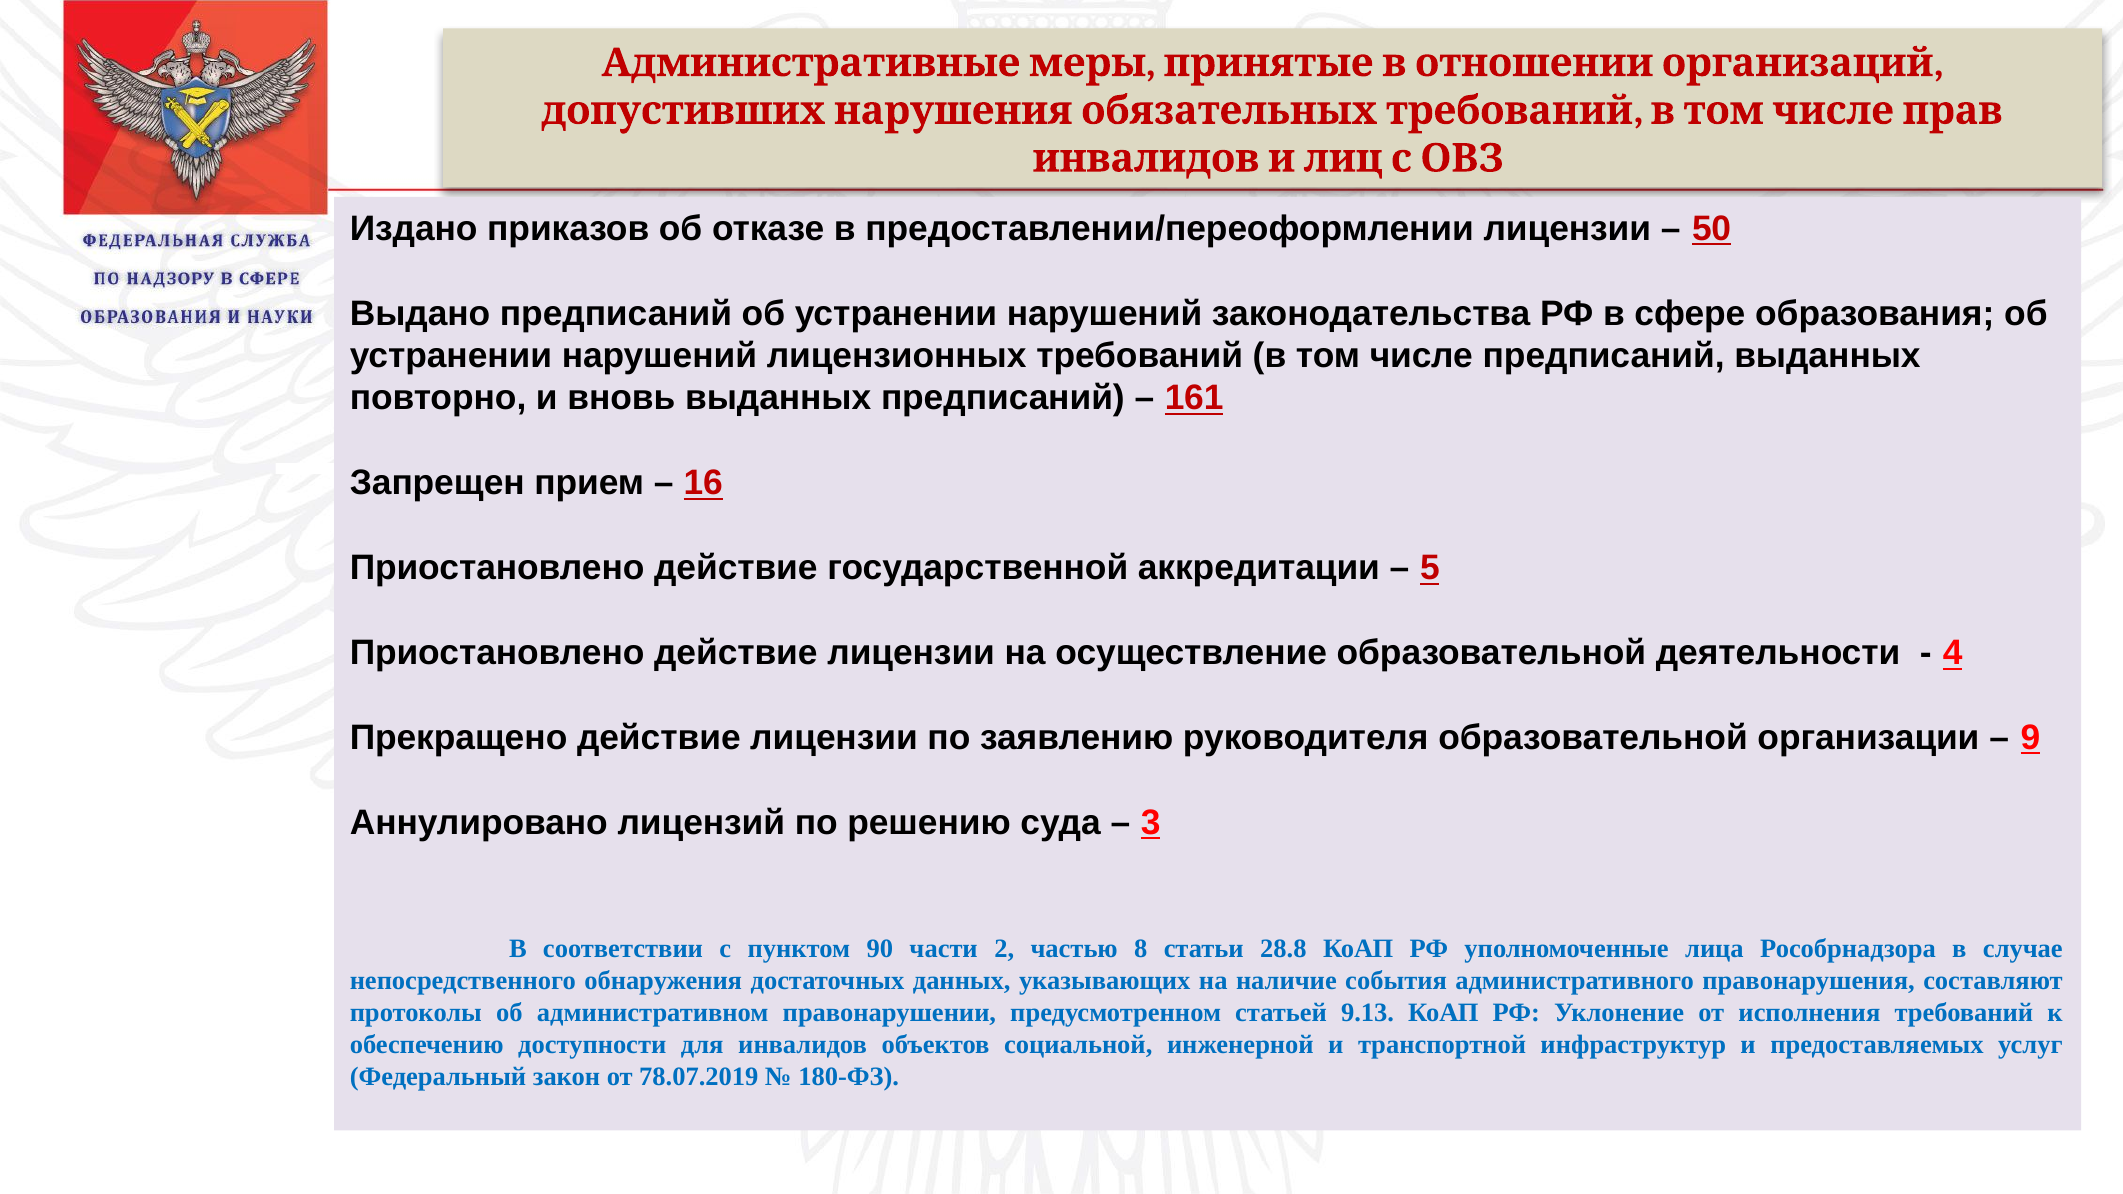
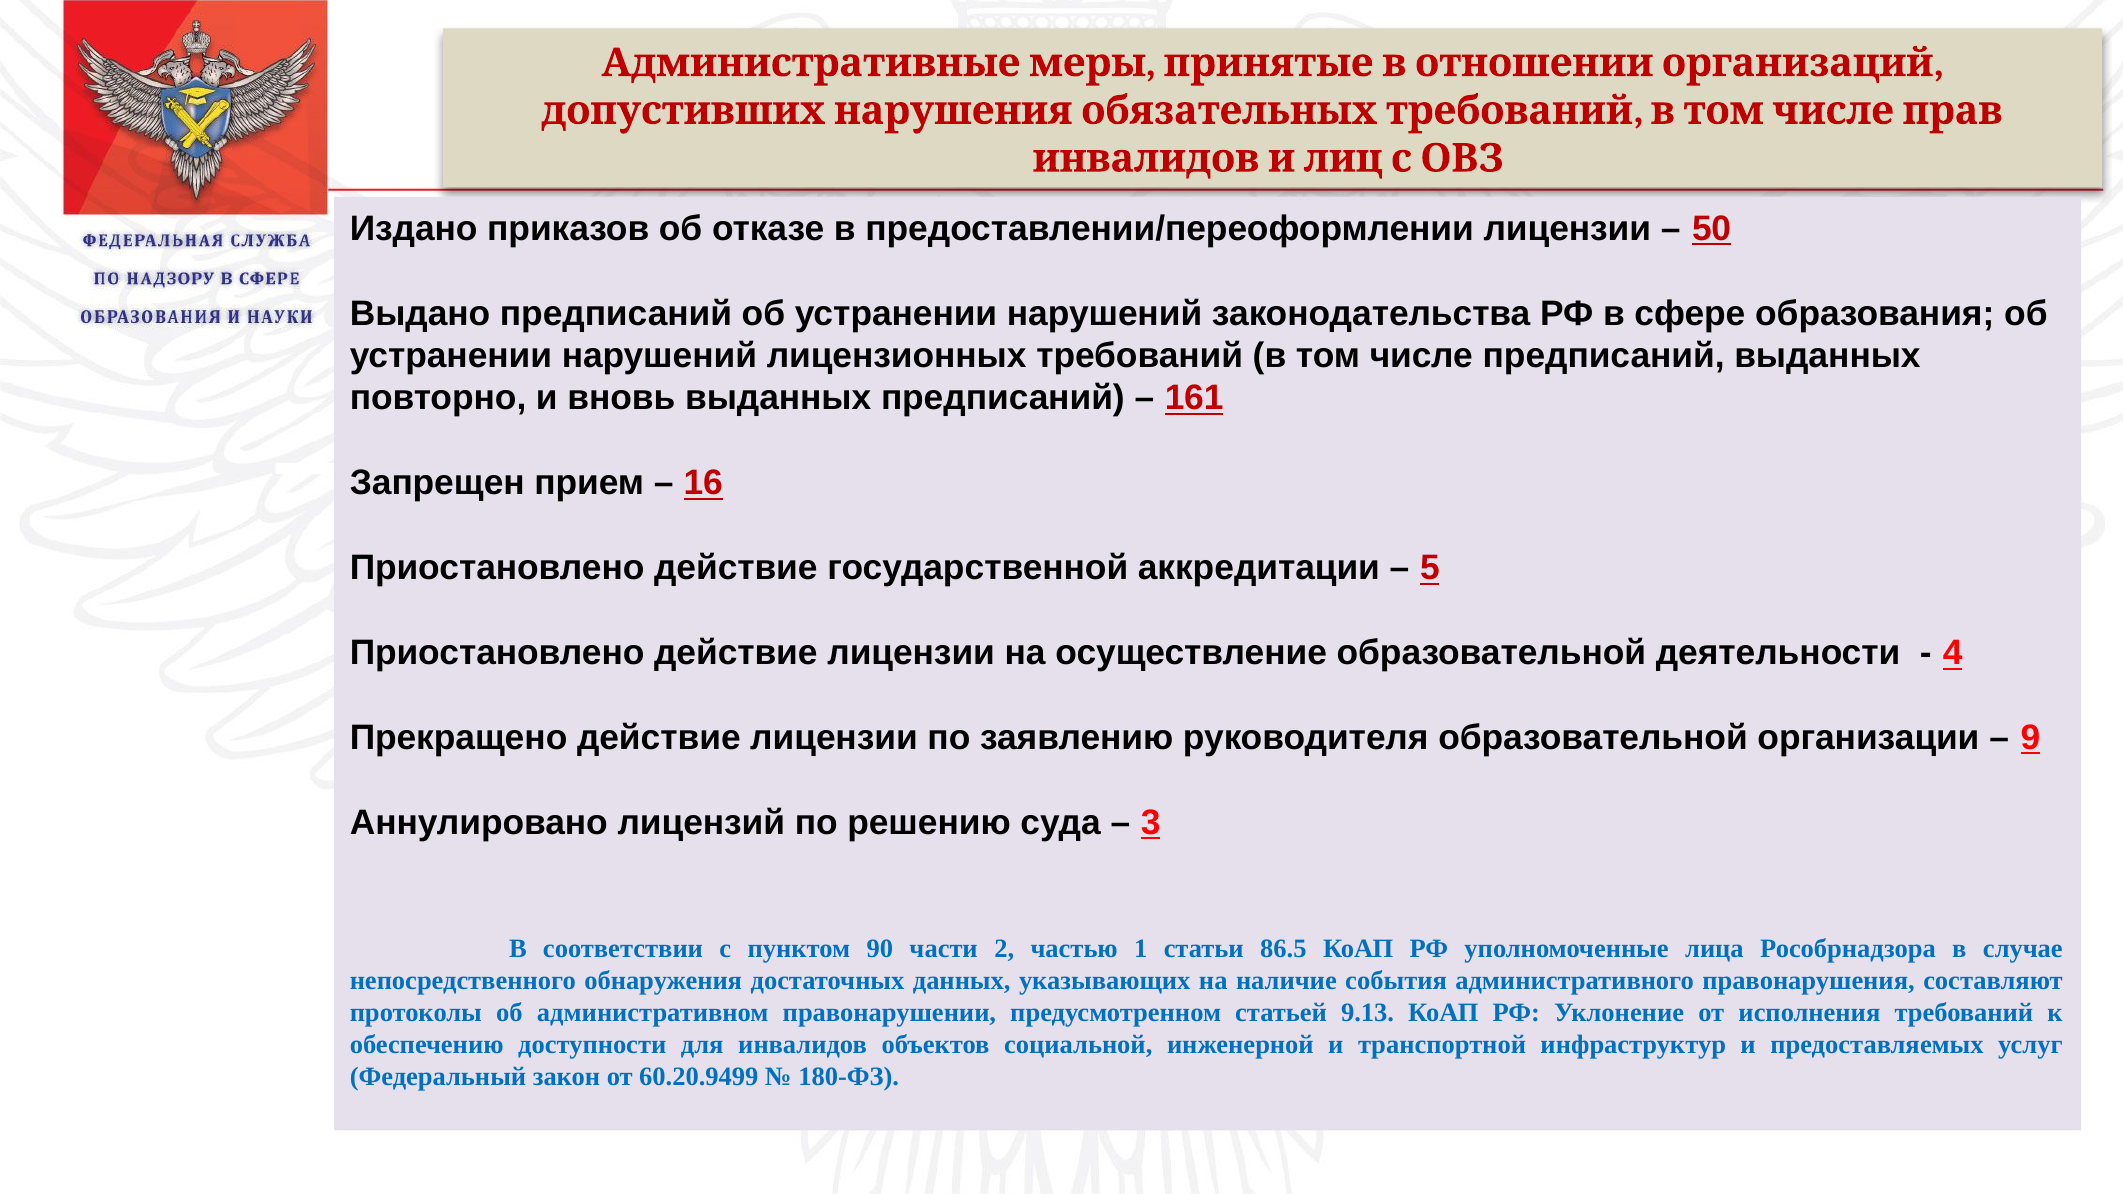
8: 8 -> 1
28.8: 28.8 -> 86.5
78.07.2019: 78.07.2019 -> 60.20.9499
